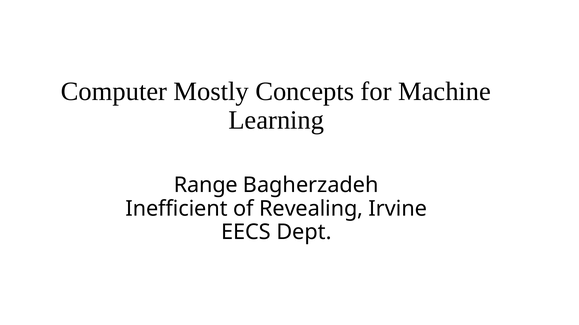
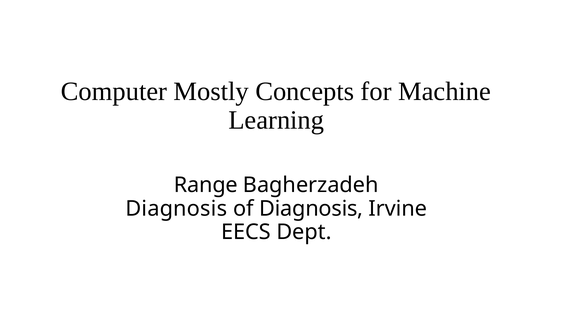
Inefficient at (176, 209): Inefficient -> Diagnosis
of Revealing: Revealing -> Diagnosis
